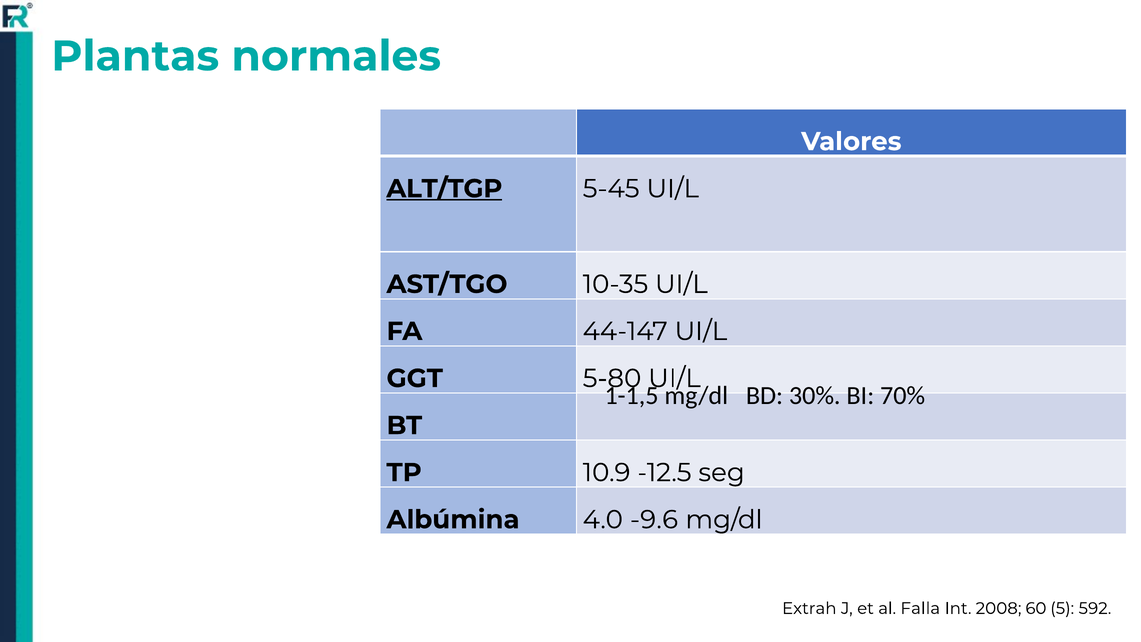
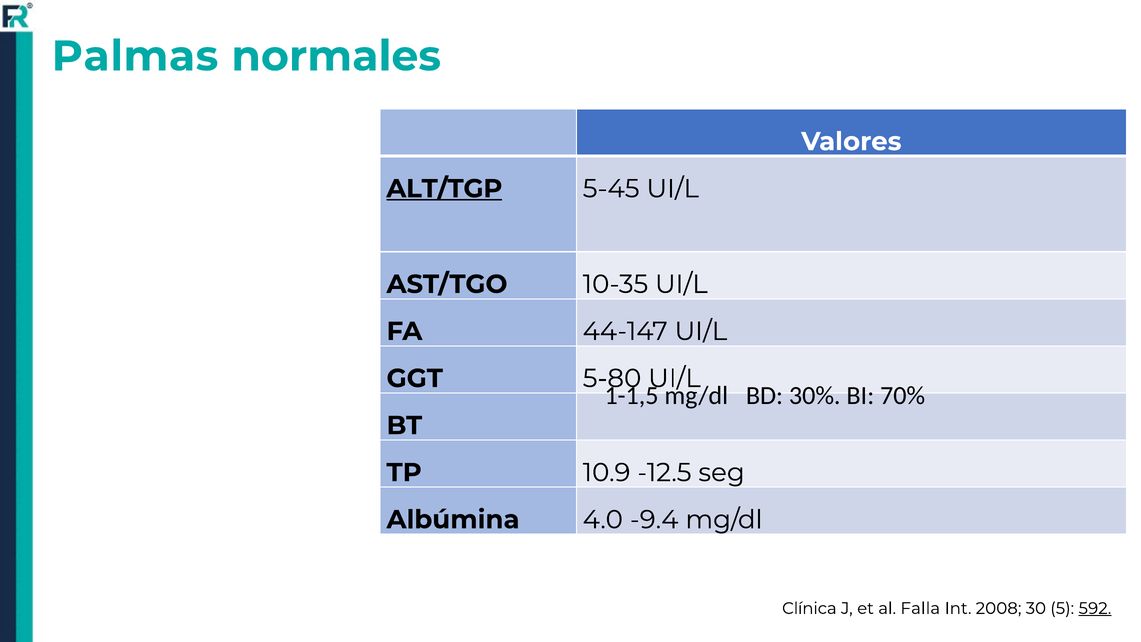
Plantas: Plantas -> Palmas
-9.6: -9.6 -> -9.4
Extrah: Extrah -> Clínica
60: 60 -> 30
592 underline: none -> present
